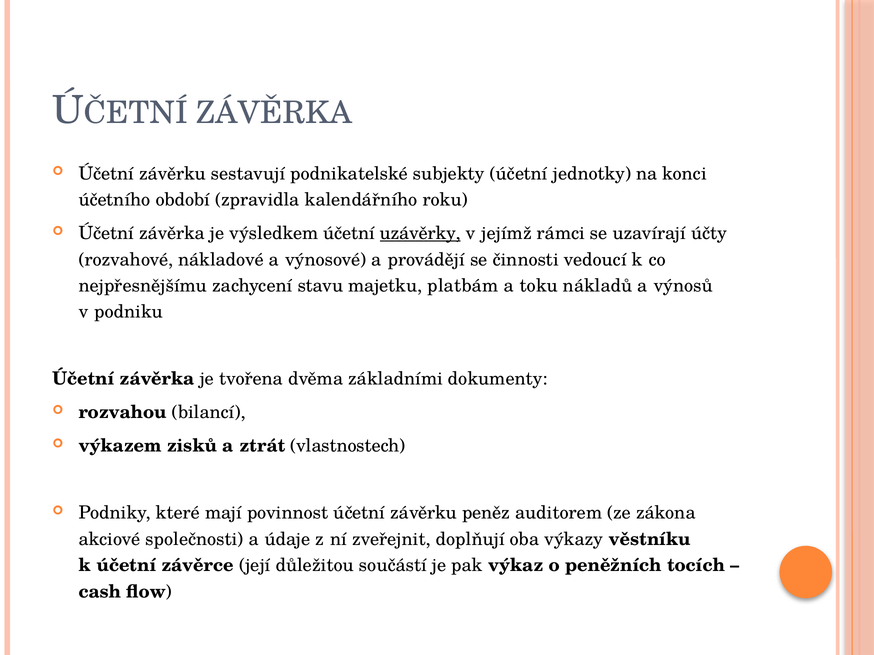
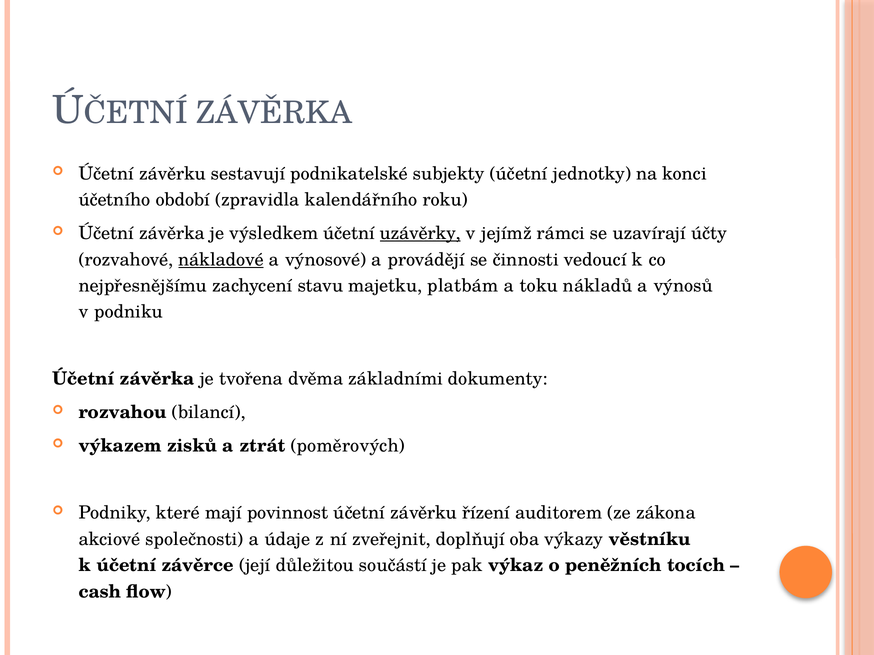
nákladové underline: none -> present
vlastnostech: vlastnostech -> poměrových
peněz: peněz -> řízení
